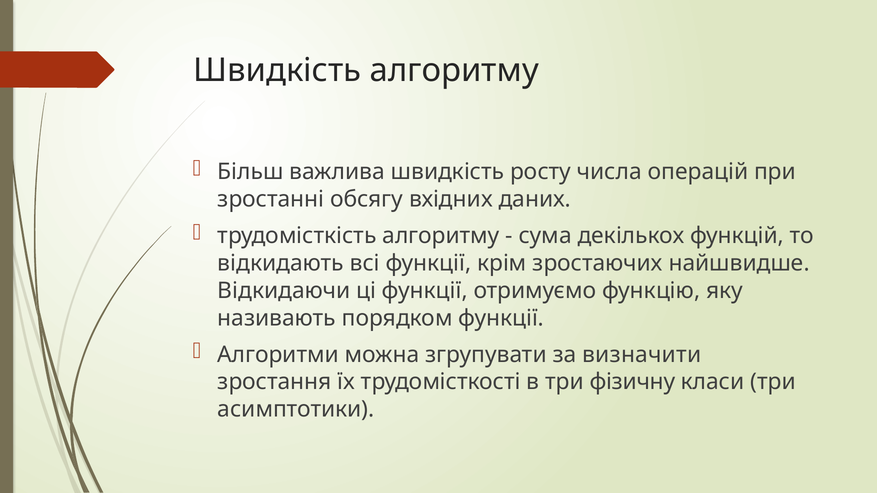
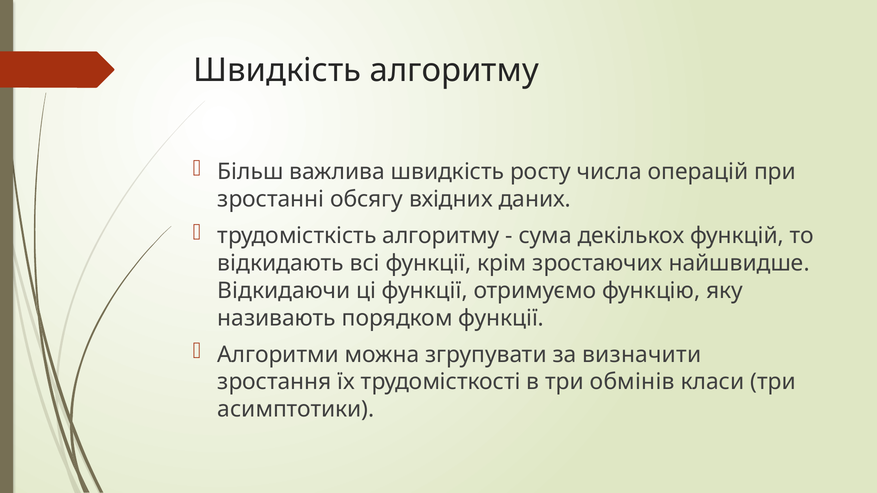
фізичну: фізичну -> обмінів
